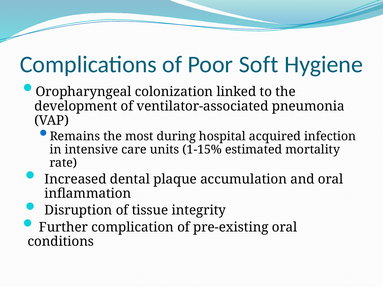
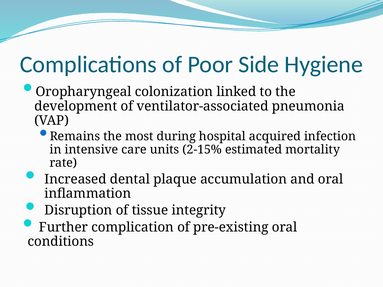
Soft: Soft -> Side
1-15%: 1-15% -> 2-15%
